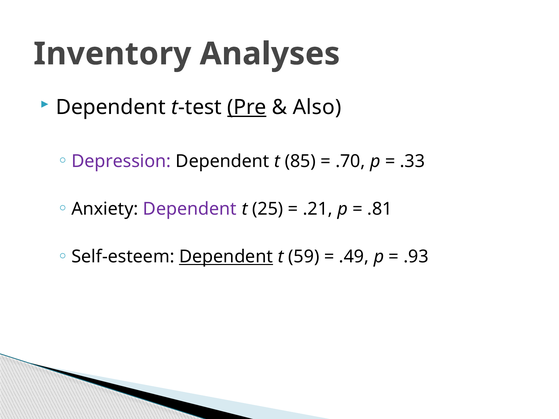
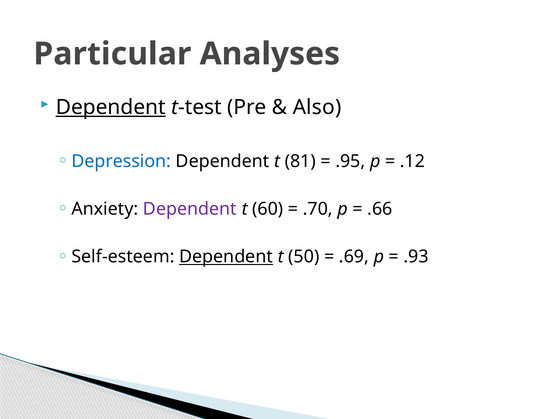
Inventory: Inventory -> Particular
Dependent at (111, 107) underline: none -> present
Pre underline: present -> none
Depression colour: purple -> blue
85: 85 -> 81
.70: .70 -> .95
.33: .33 -> .12
25: 25 -> 60
.21: .21 -> .70
.81: .81 -> .66
59: 59 -> 50
.49: .49 -> .69
